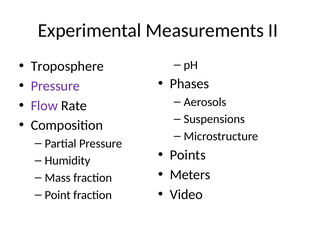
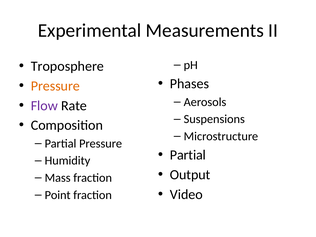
Pressure at (55, 86) colour: purple -> orange
Points at (188, 155): Points -> Partial
Meters: Meters -> Output
